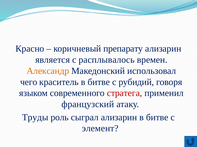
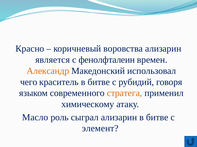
препарату: препарату -> воровства
расплывалось: расплывалось -> фенолфталеин
стратега colour: red -> orange
французский: французский -> химическому
Труды: Труды -> Масло
